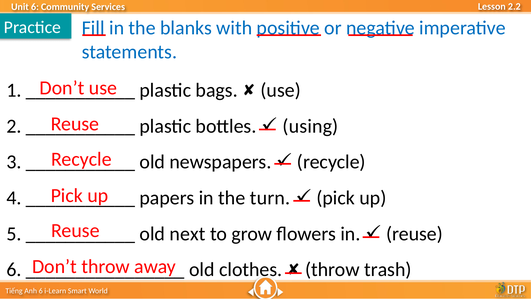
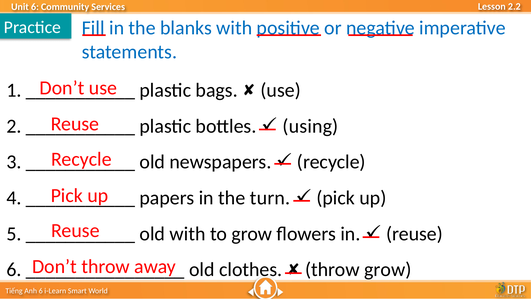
old next: next -> with
throw trash: trash -> grow
